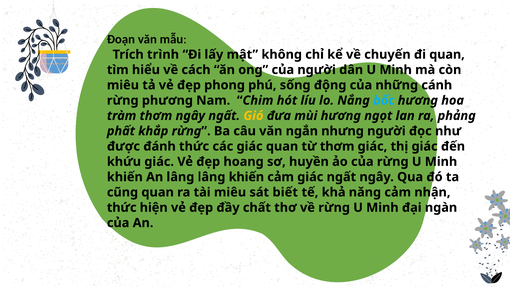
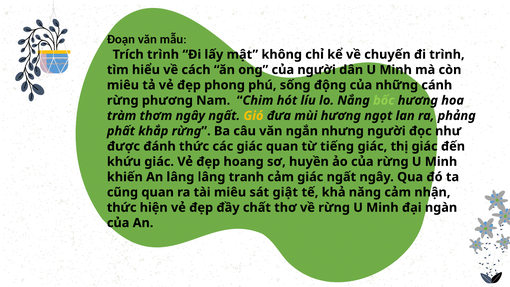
đi quan: quan -> trình
bốc colour: light blue -> light green
từ thơm: thơm -> tiếng
lâng khiến: khiến -> tranh
biết: biết -> giật
